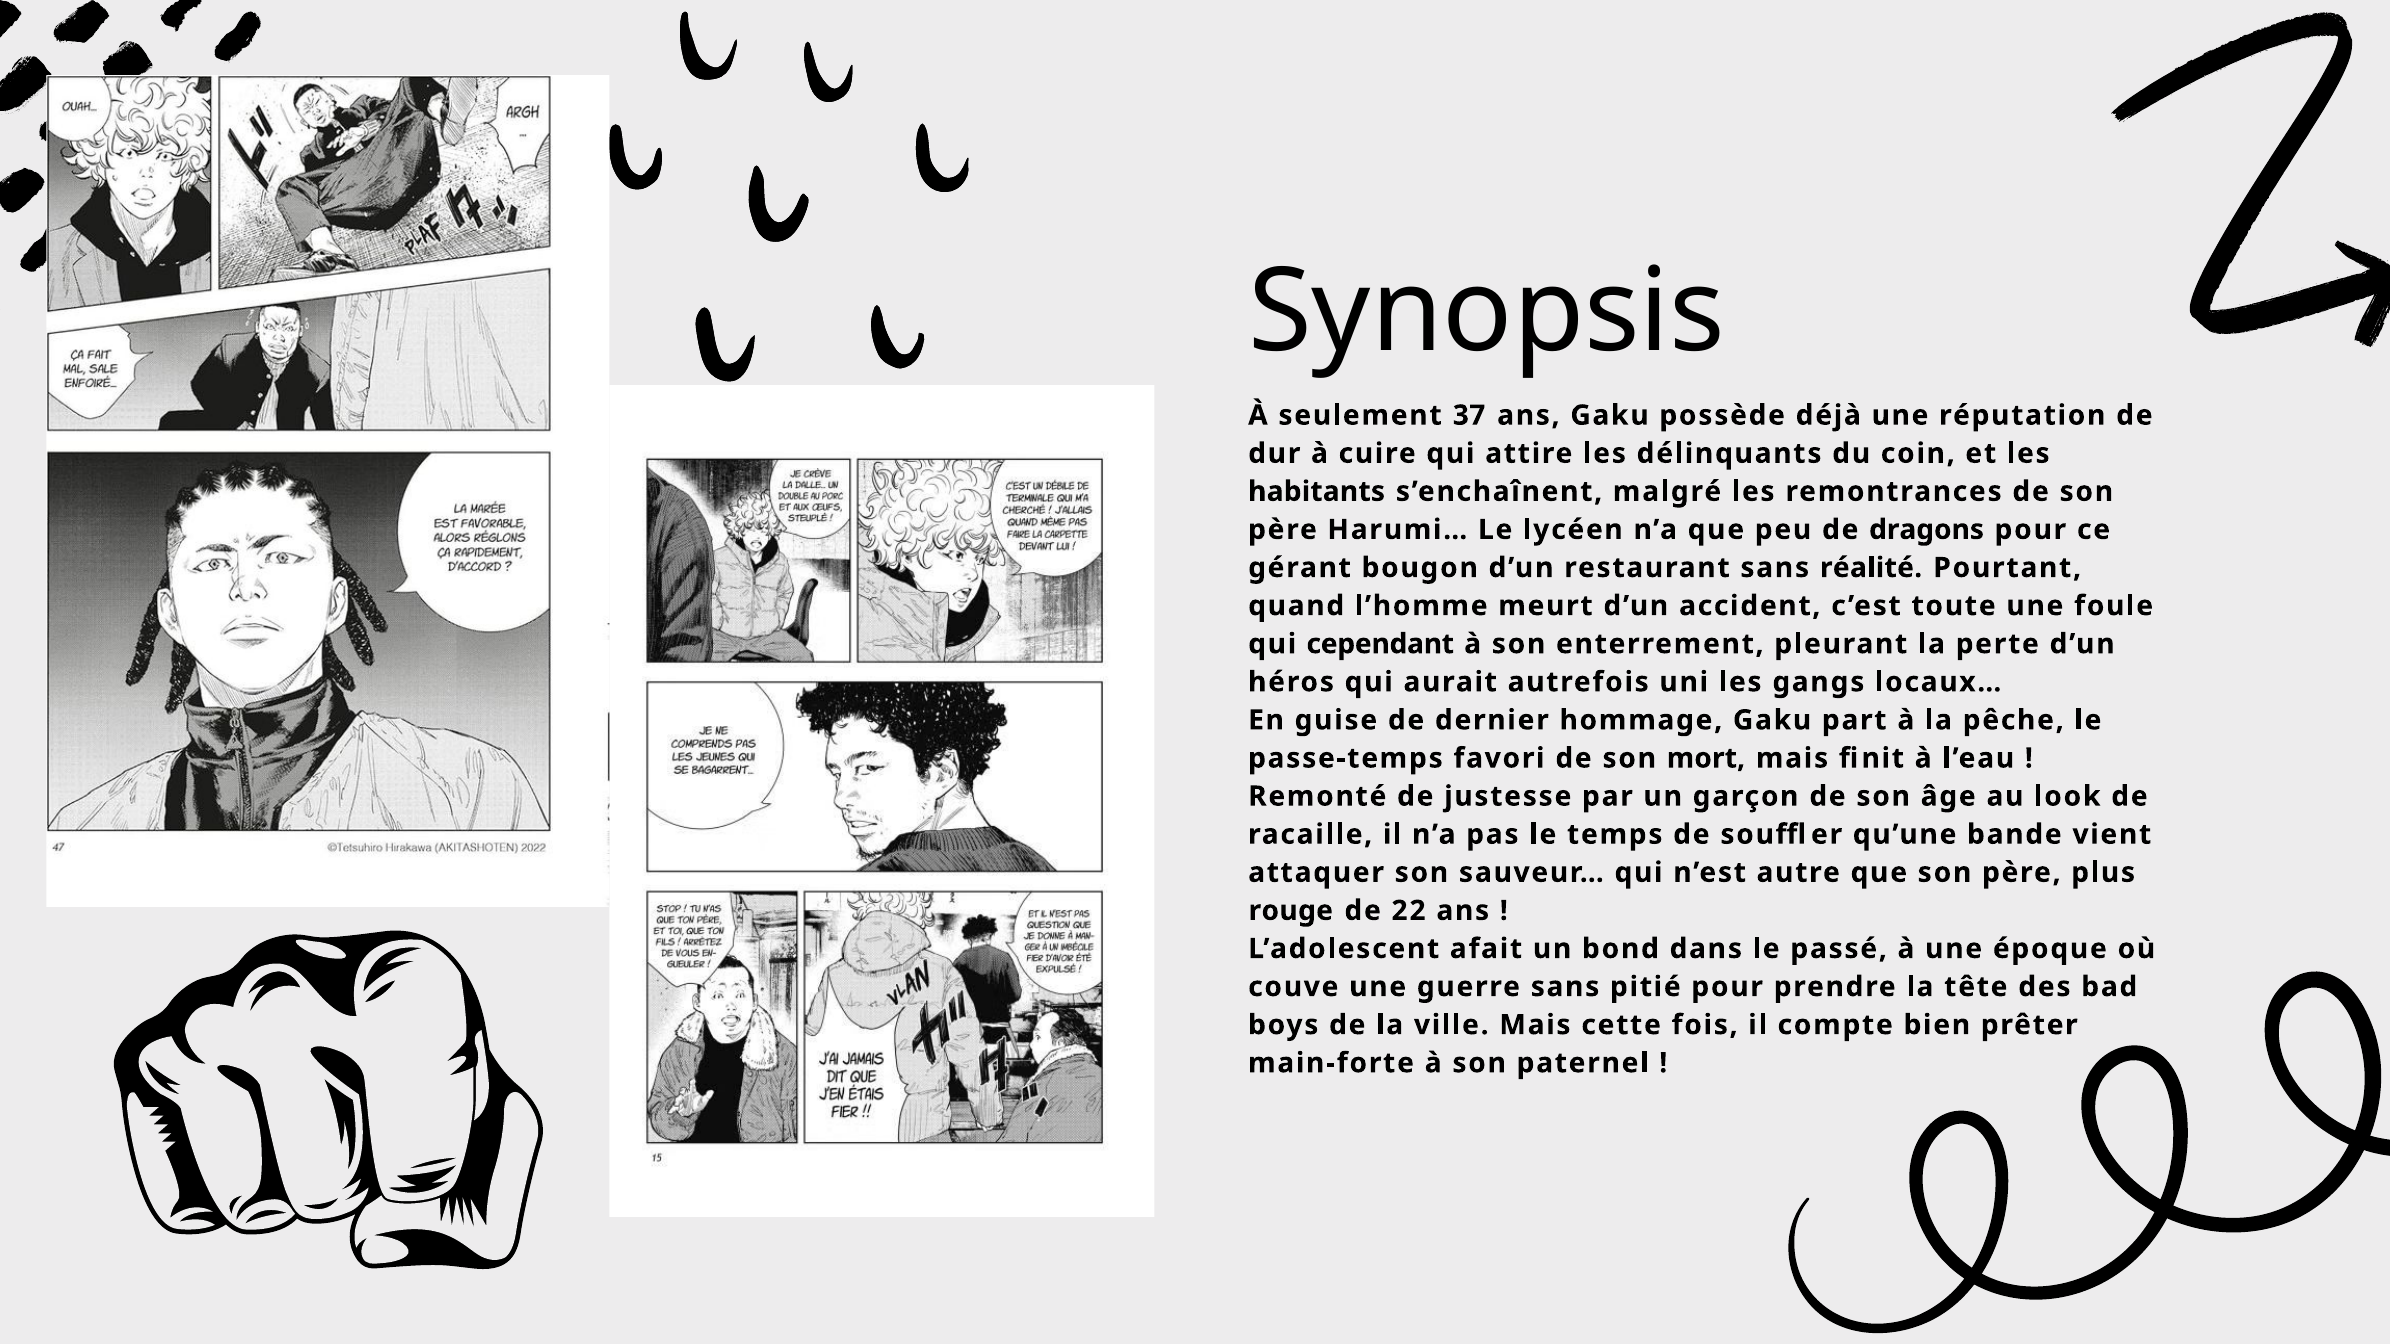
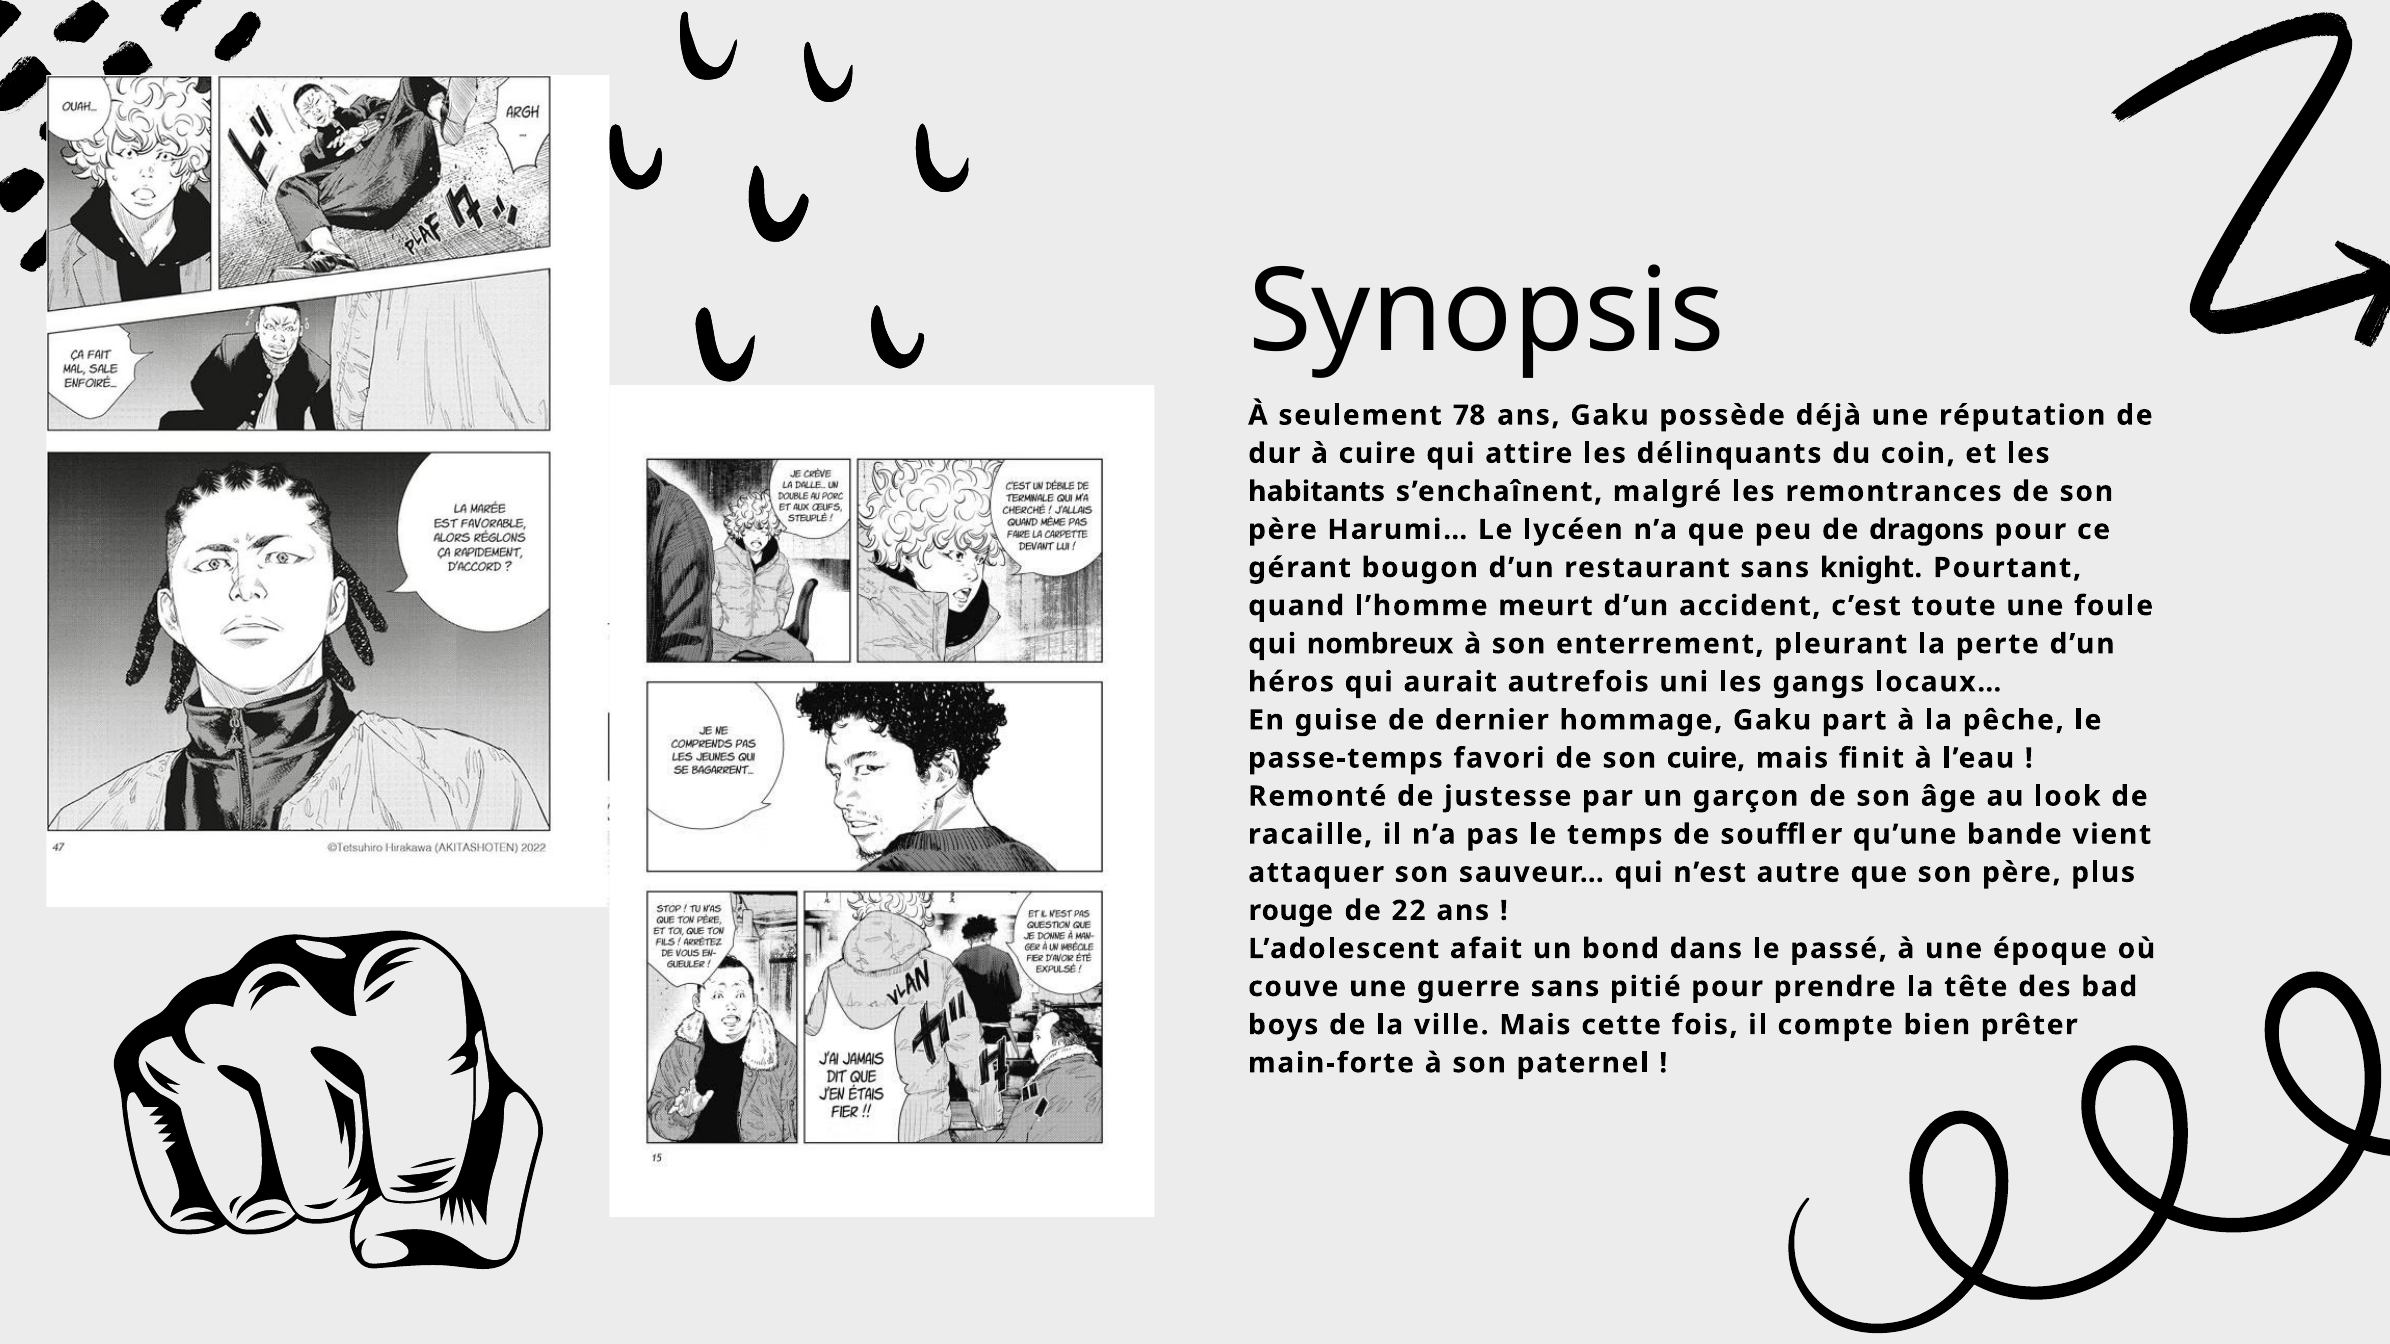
37: 37 -> 78
réalité: réalité -> knight
cependant: cependant -> nombreux
son mort: mort -> cuire
